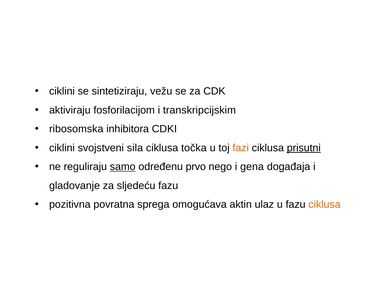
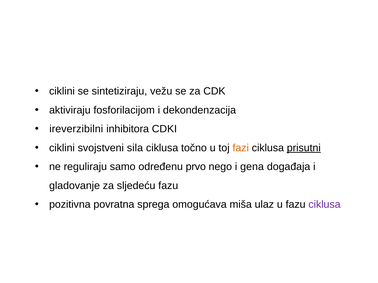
transkripcijskim: transkripcijskim -> dekondenzacija
ribosomska: ribosomska -> ireverzibilni
točka: točka -> točno
samo underline: present -> none
aktin: aktin -> miša
ciklusa at (325, 205) colour: orange -> purple
